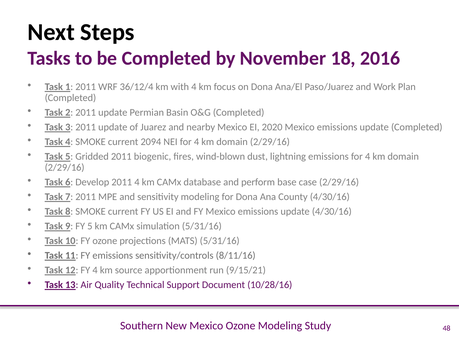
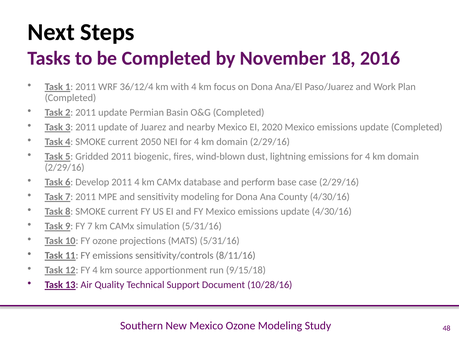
2094: 2094 -> 2050
FY 5: 5 -> 7
9/15/21: 9/15/21 -> 9/15/18
